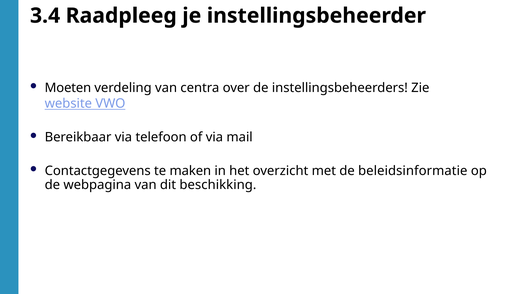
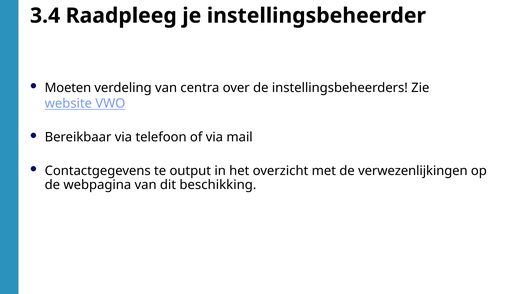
maken: maken -> output
beleidsinformatie: beleidsinformatie -> verwezenlijkingen
